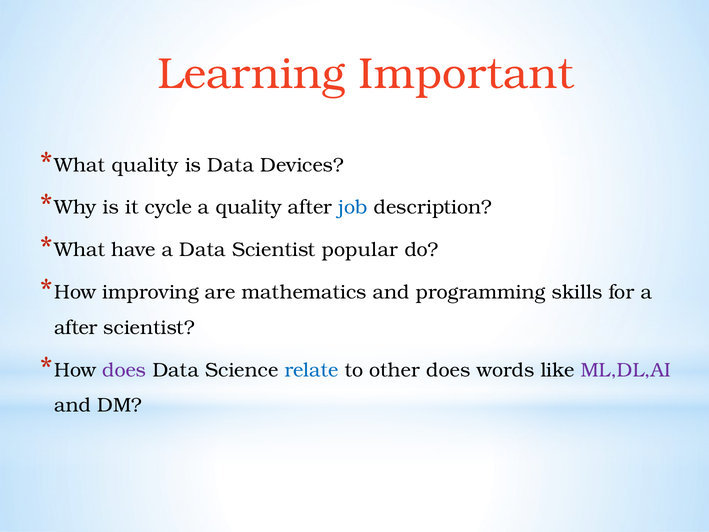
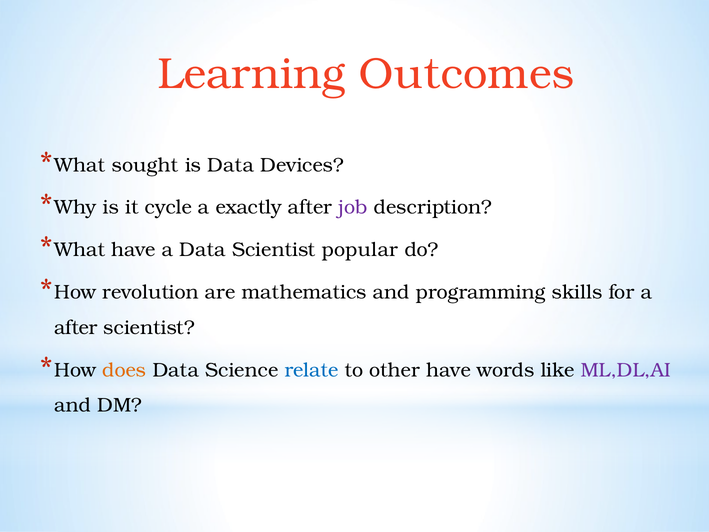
Important: Important -> Outcomes
quality at (145, 165): quality -> sought
a quality: quality -> exactly
job colour: blue -> purple
improving: improving -> revolution
does at (124, 370) colour: purple -> orange
other does: does -> have
